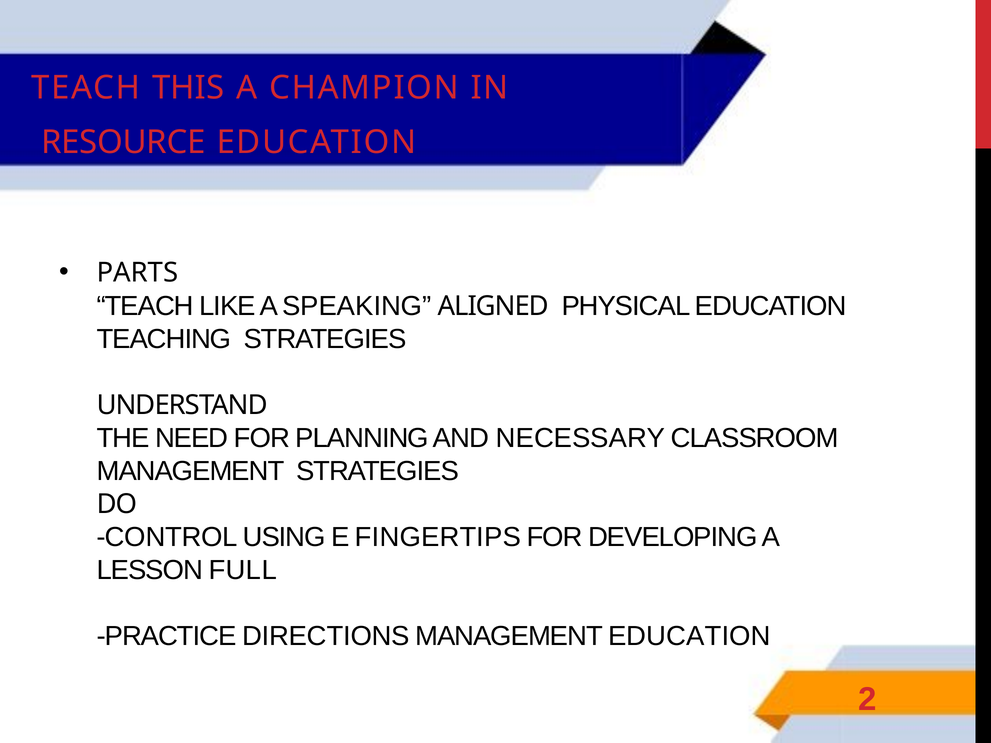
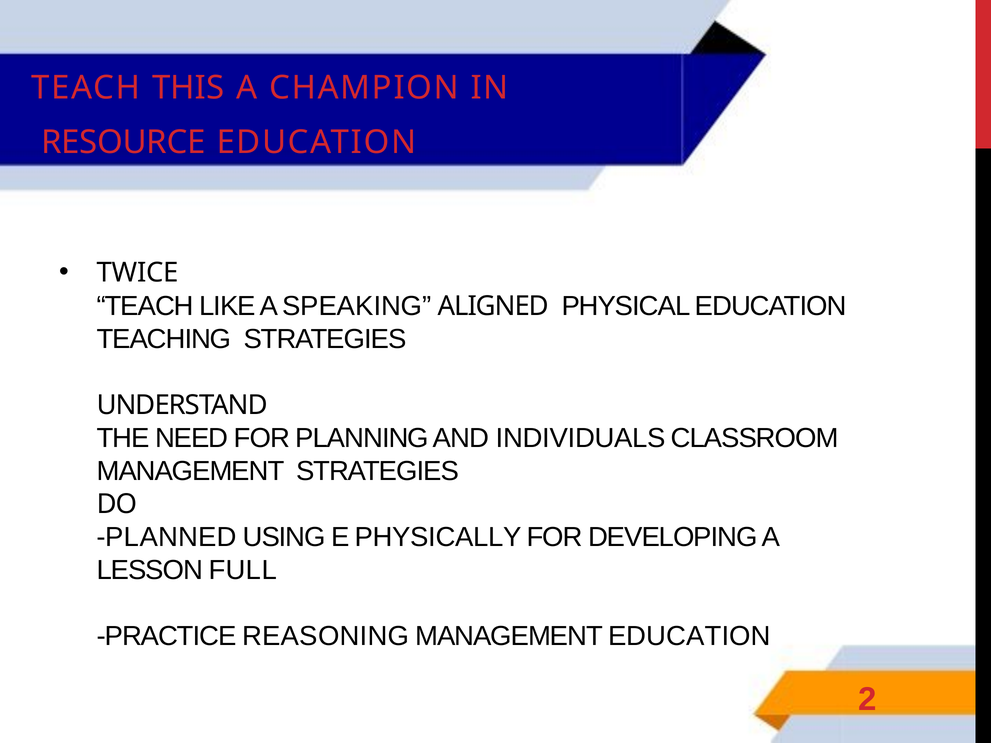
PARTS: PARTS -> TWICE
NECESSARY: NECESSARY -> INDIVIDUALS
CONTROL: CONTROL -> PLANNED
FINGERTIPS: FINGERTIPS -> PHYSICALLY
DIRECTIONS: DIRECTIONS -> REASONING
